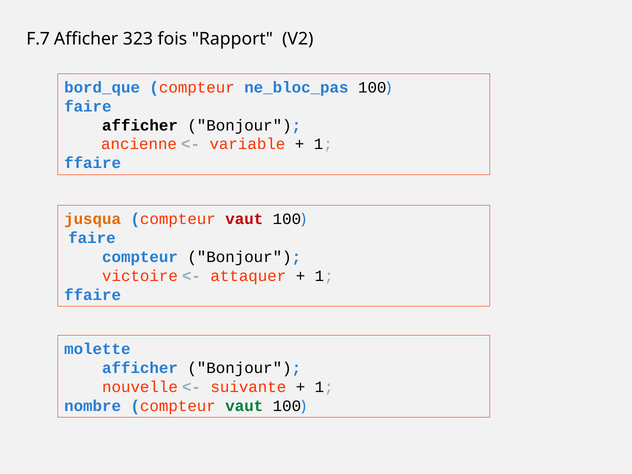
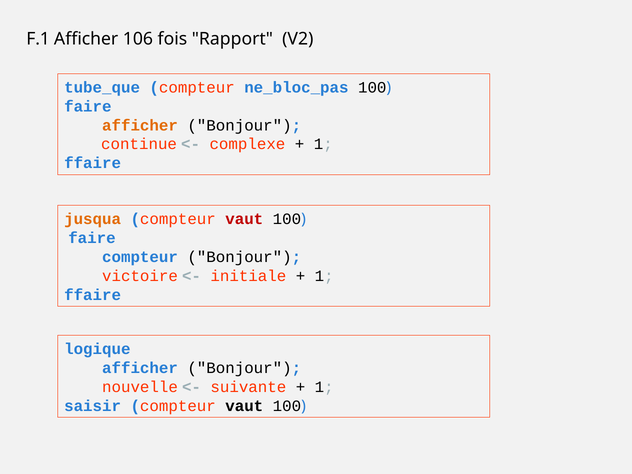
F.7: F.7 -> F.1
323: 323 -> 106
bord_que: bord_que -> tube_que
afficher at (140, 125) colour: black -> orange
ancienne: ancienne -> continue
variable: variable -> complexe
attaquer: attaquer -> initiale
molette: molette -> logique
nombre: nombre -> saisir
vaut at (244, 406) colour: green -> black
